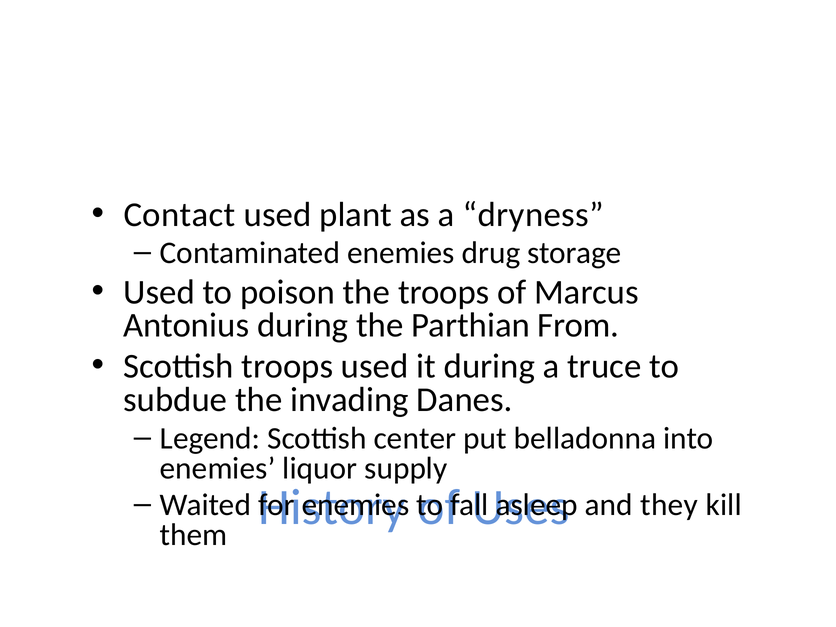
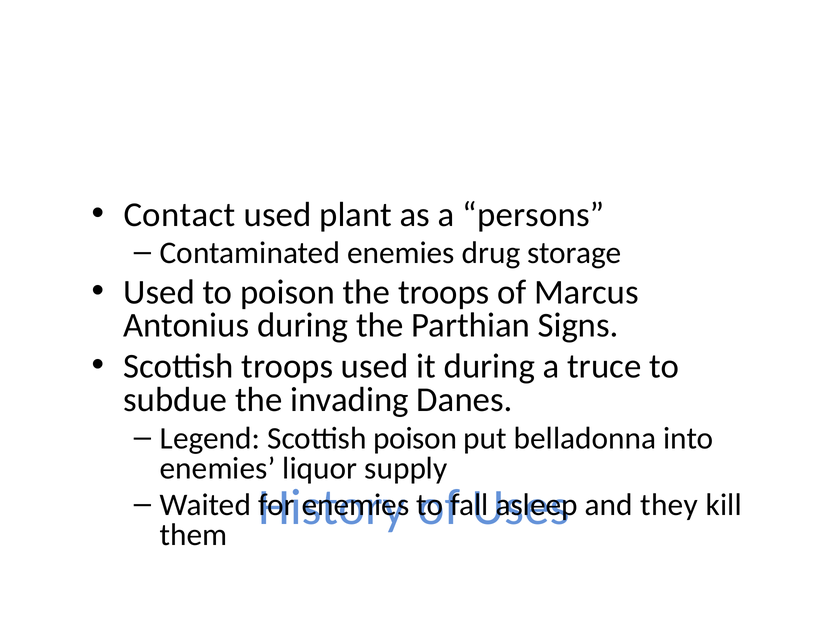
dryness: dryness -> persons
From: From -> Signs
Scottish center: center -> poison
